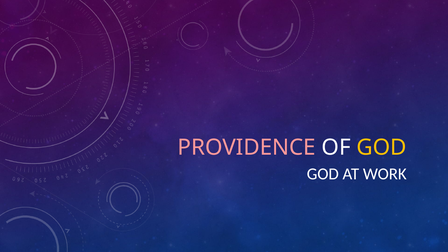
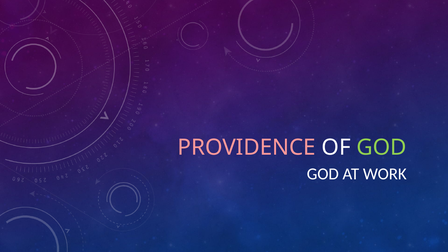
GOD at (382, 148) colour: yellow -> light green
